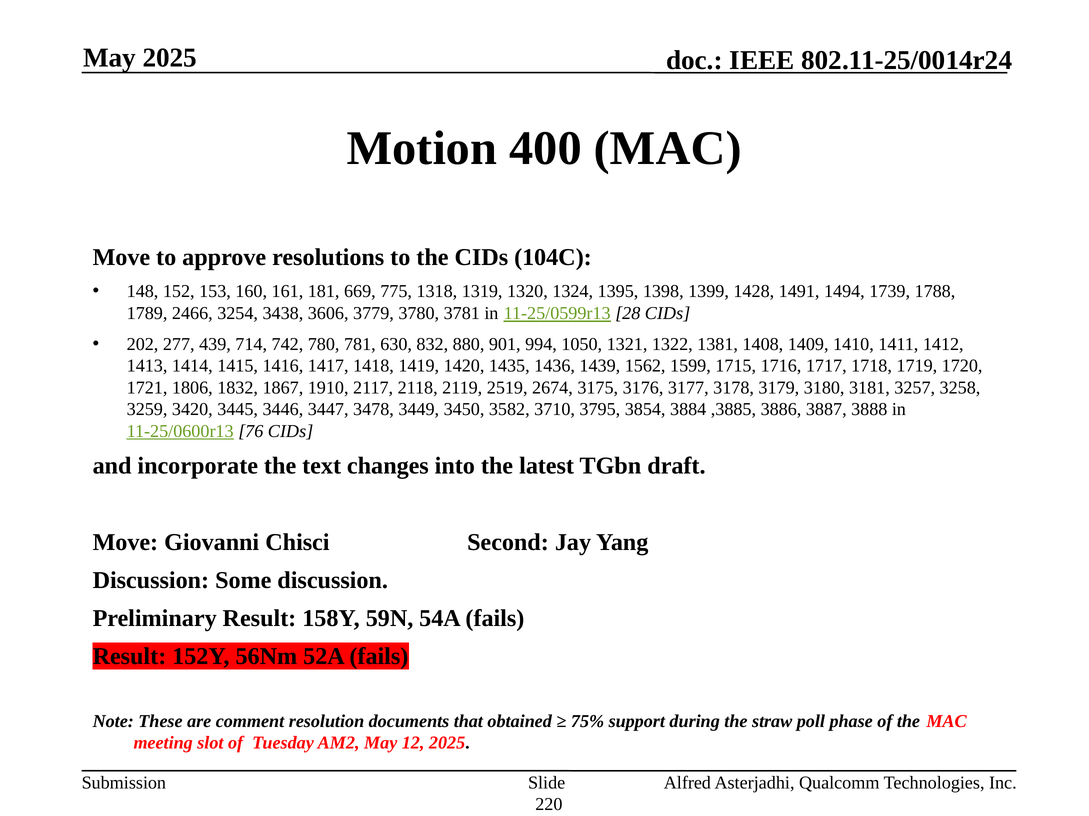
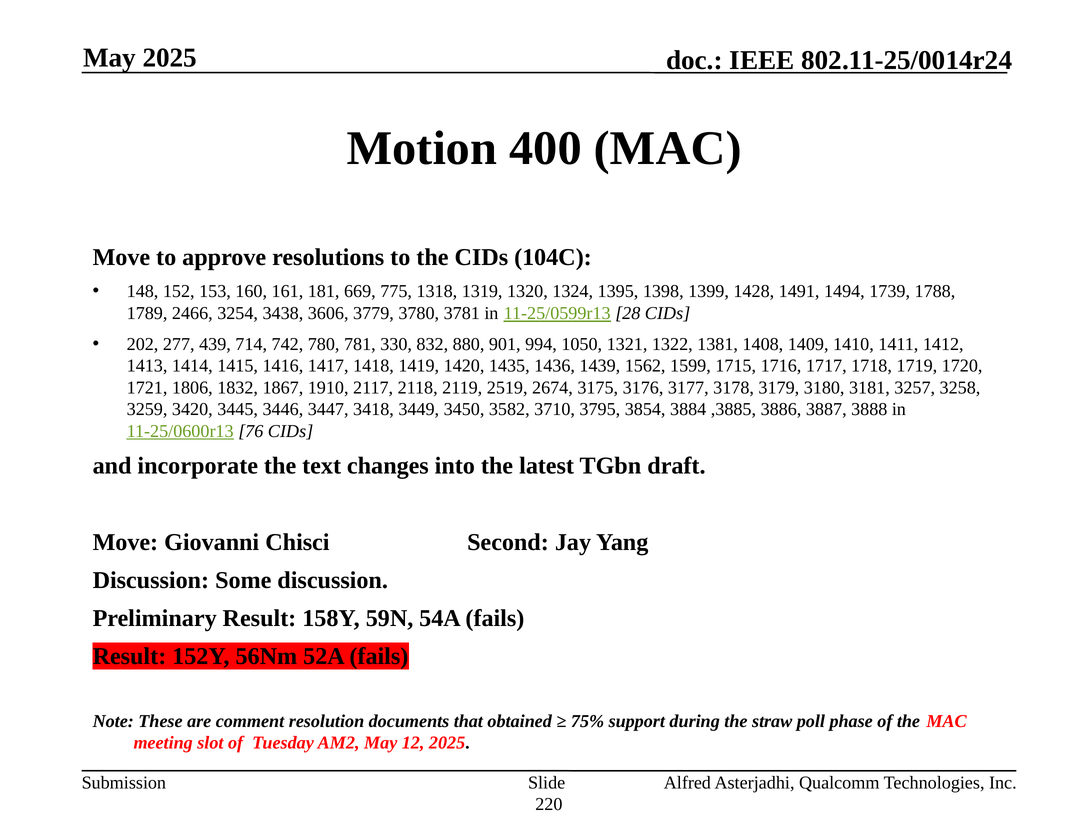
630: 630 -> 330
3478: 3478 -> 3418
